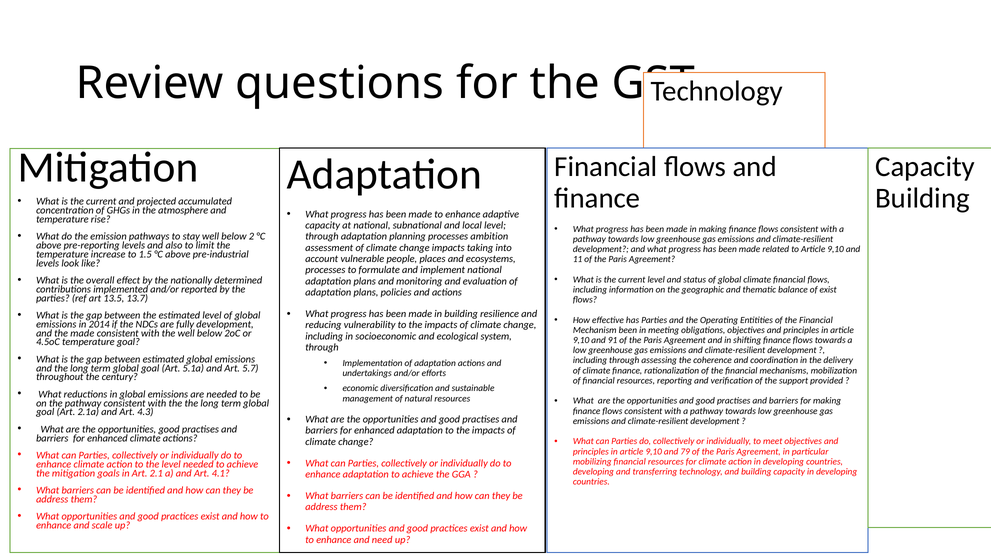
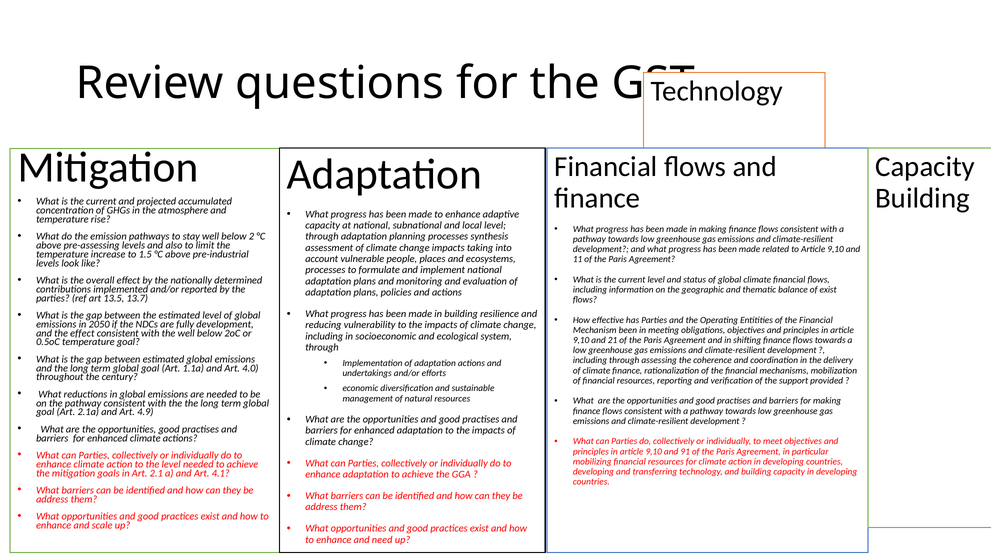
ambition: ambition -> synthesis
pre-reporting: pre-reporting -> pre-assessing
2014: 2014 -> 2050
the made: made -> effect
91: 91 -> 21
4.5oC: 4.5oC -> 0.5oC
5.1a: 5.1a -> 1.1a
5.7: 5.7 -> 4.0
4.3: 4.3 -> 4.9
79: 79 -> 91
